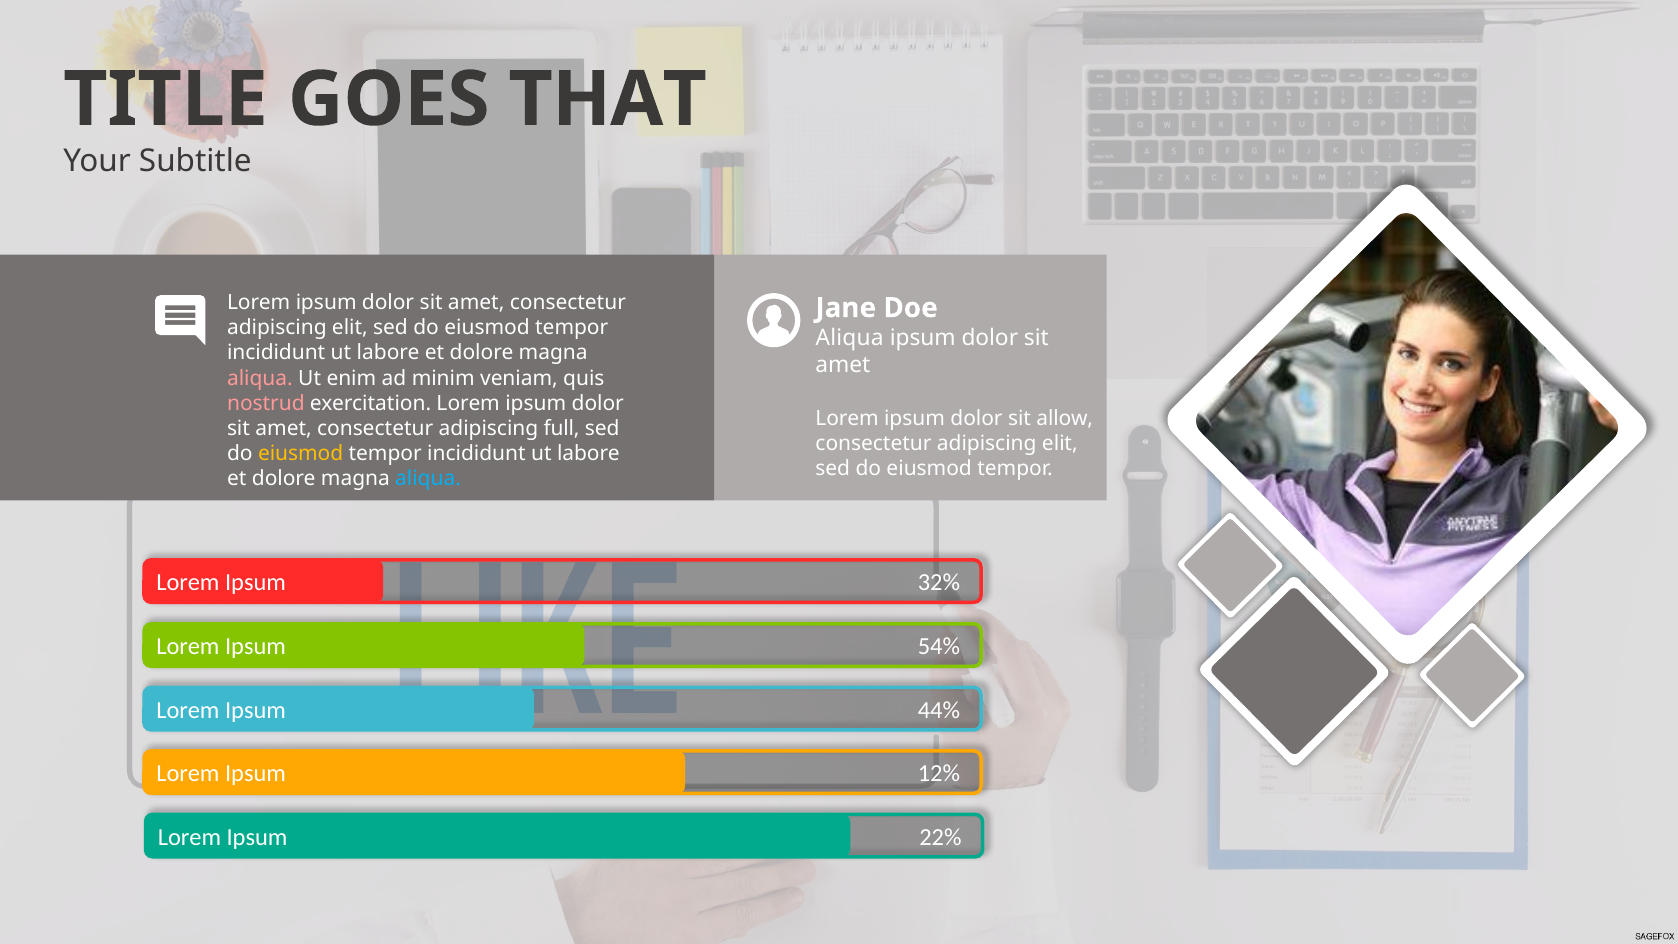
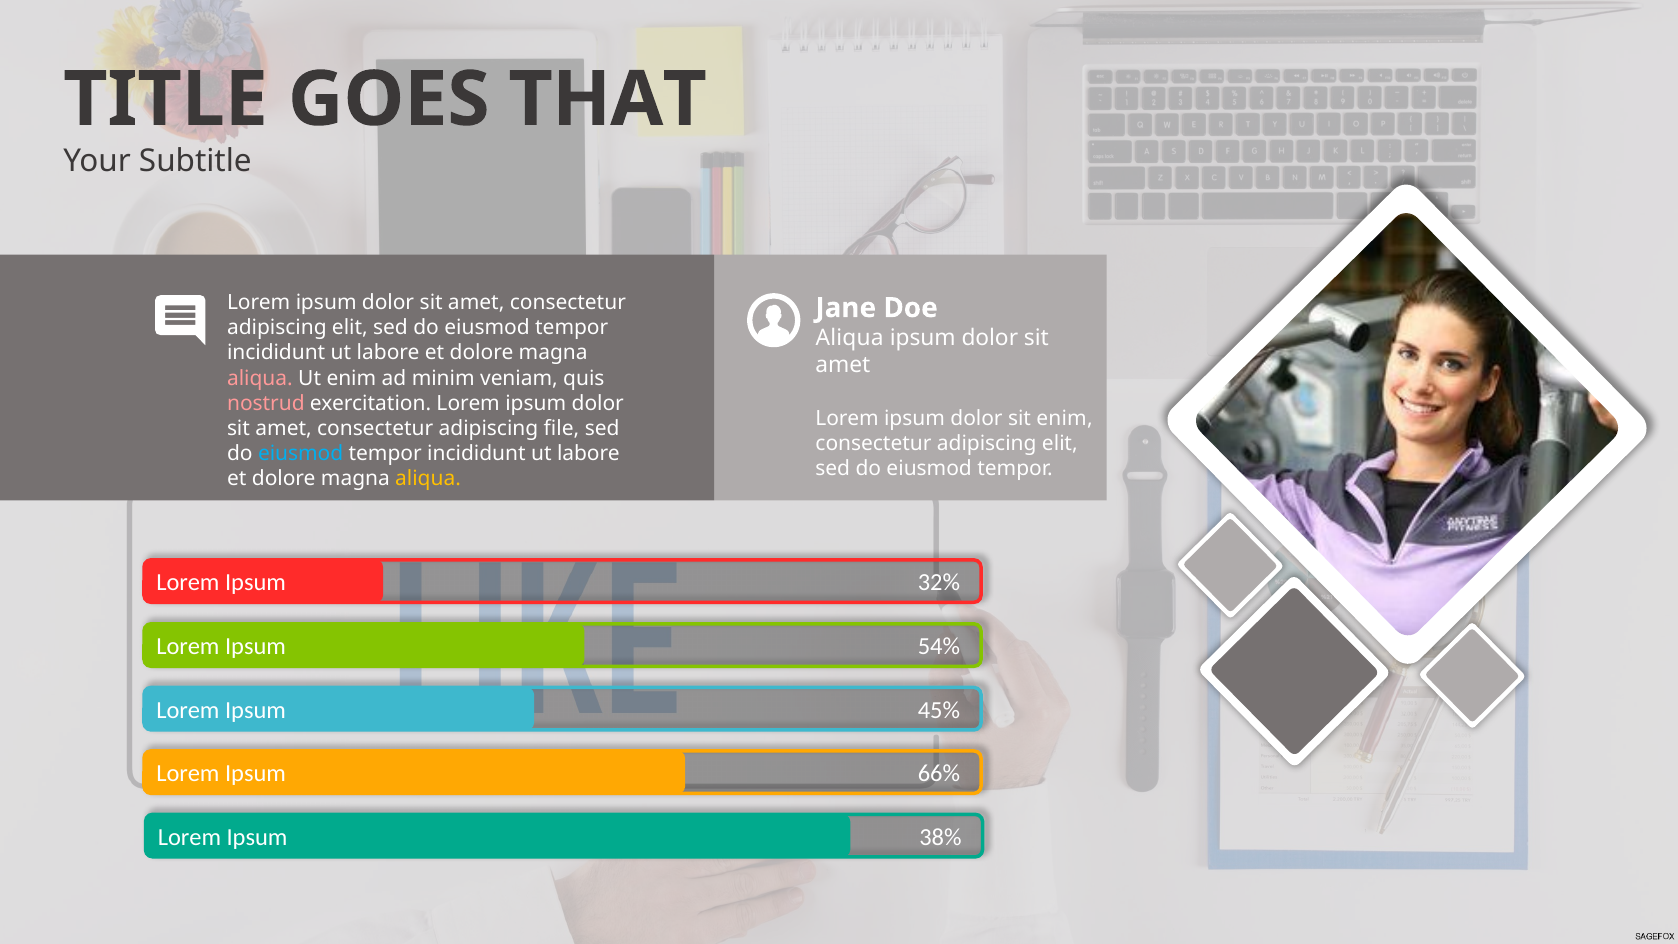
sit allow: allow -> enim
full: full -> file
eiusmod at (301, 454) colour: yellow -> light blue
aliqua at (428, 479) colour: light blue -> yellow
44%: 44% -> 45%
12%: 12% -> 66%
22%: 22% -> 38%
